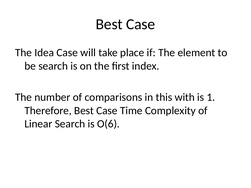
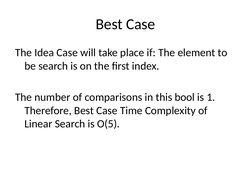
with: with -> bool
O(6: O(6 -> O(5
